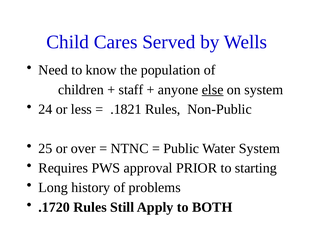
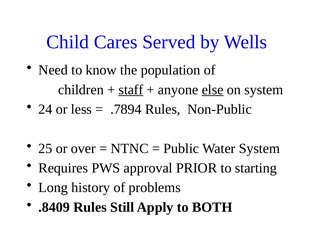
staff underline: none -> present
.1821: .1821 -> .7894
.1720: .1720 -> .8409
